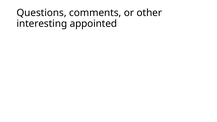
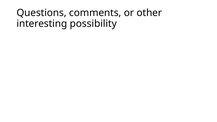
appointed: appointed -> possibility
